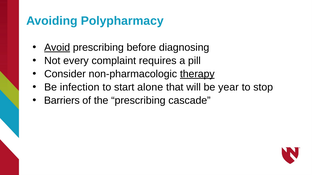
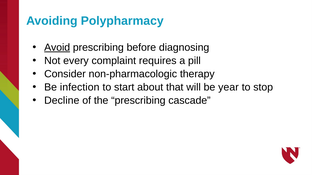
therapy underline: present -> none
alone: alone -> about
Barriers: Barriers -> Decline
